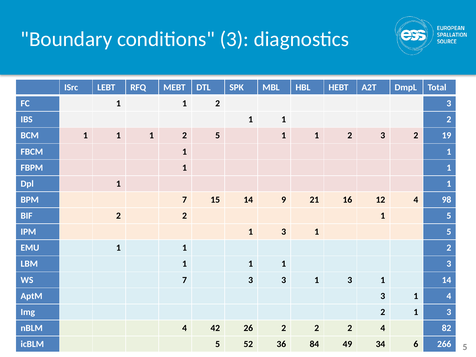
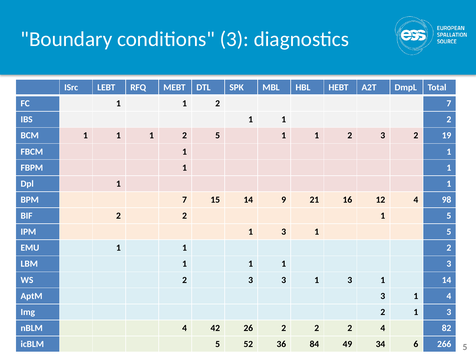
3 at (449, 104): 3 -> 7
WS 7: 7 -> 2
